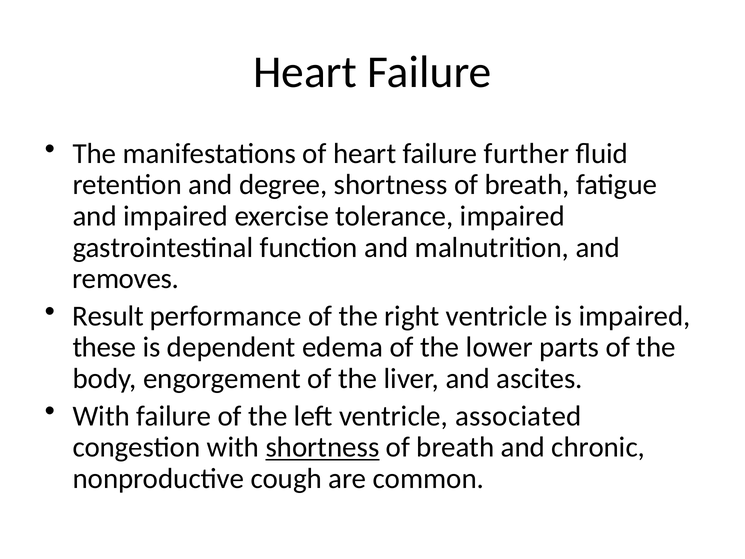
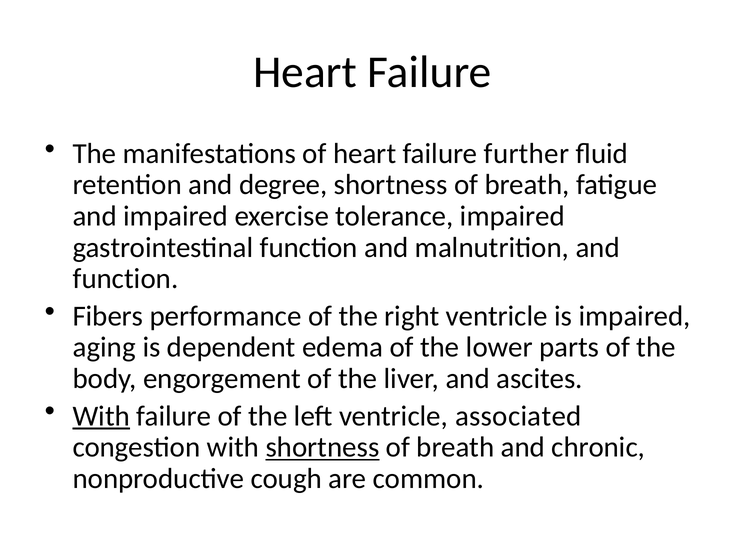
removes at (126, 279): removes -> function
Result: Result -> Fibers
these: these -> aging
With at (101, 416) underline: none -> present
